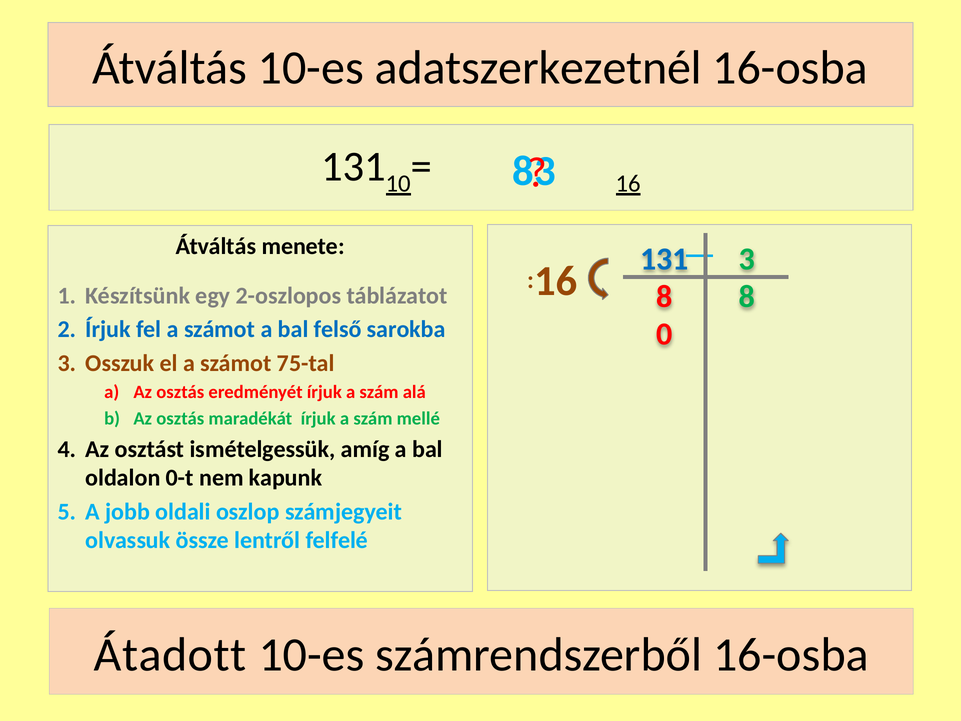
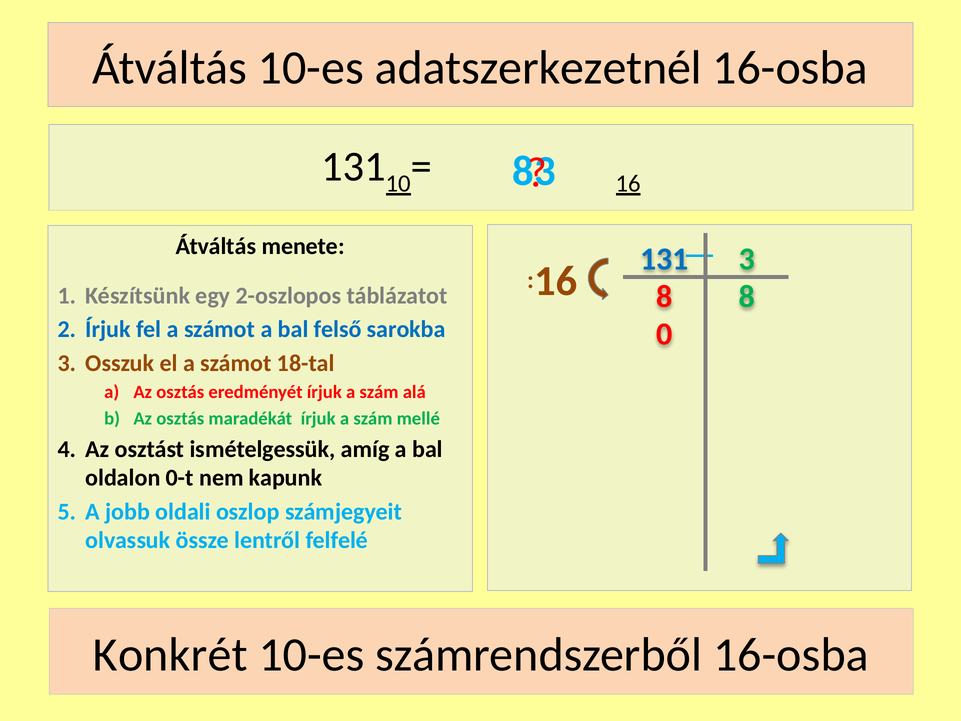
75-tal: 75-tal -> 18-tal
Átadott: Átadott -> Konkrét
